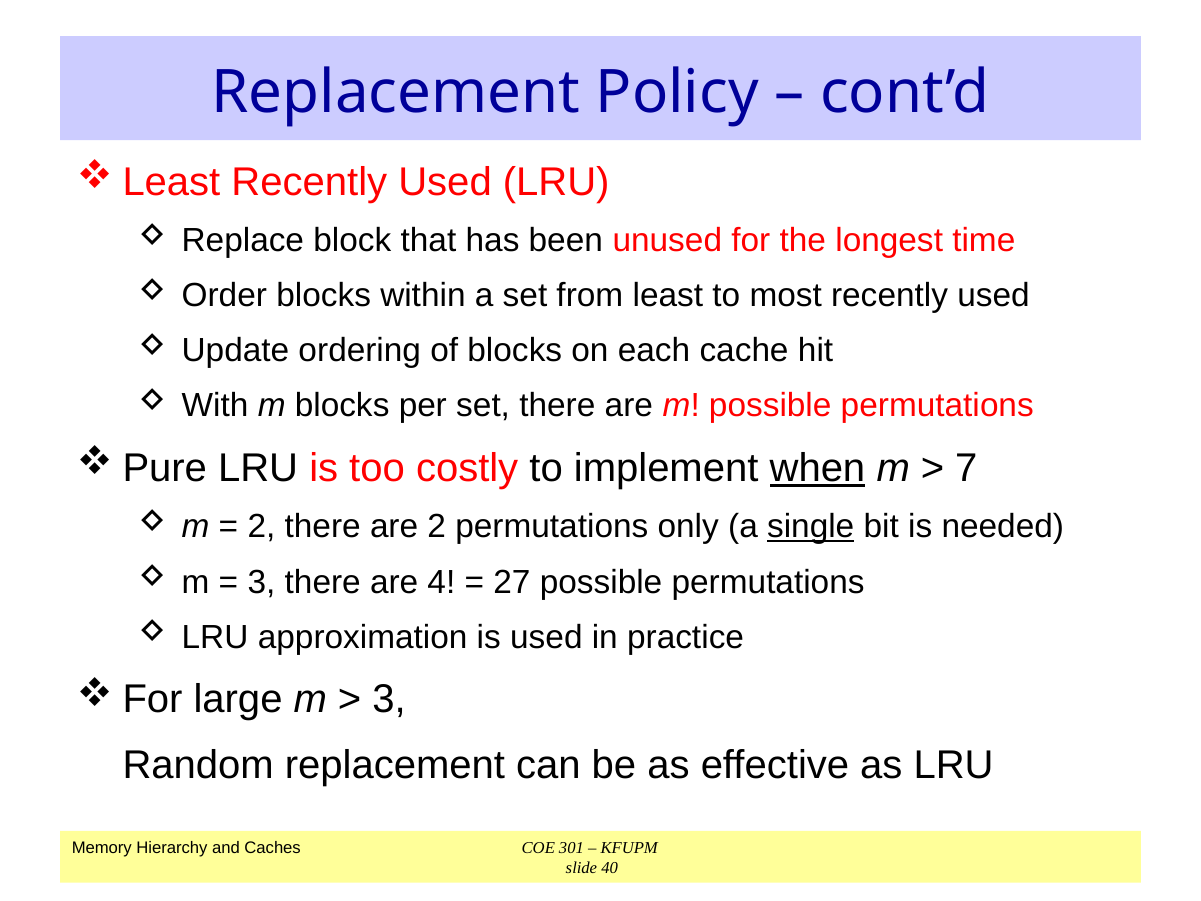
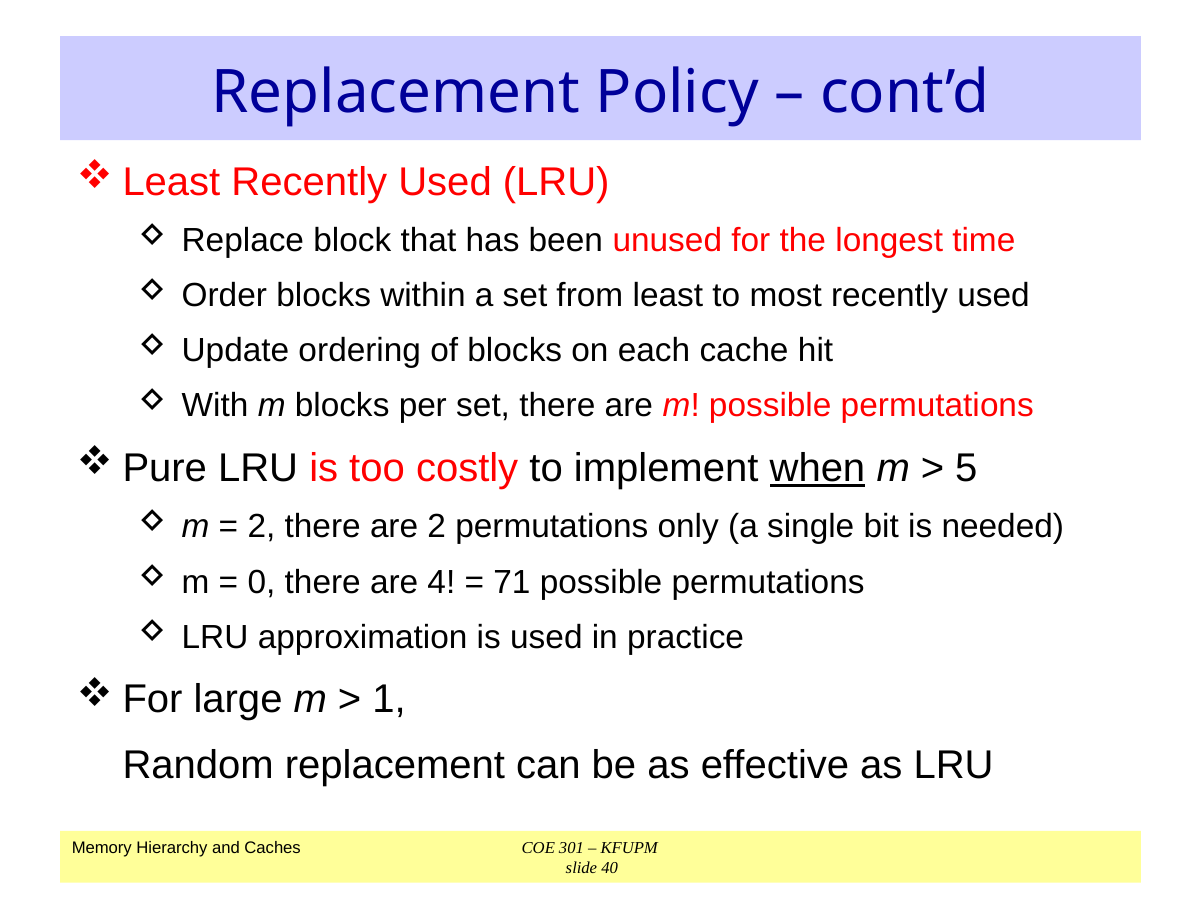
7: 7 -> 5
single underline: present -> none
3 at (261, 582): 3 -> 0
27: 27 -> 71
3 at (389, 699): 3 -> 1
